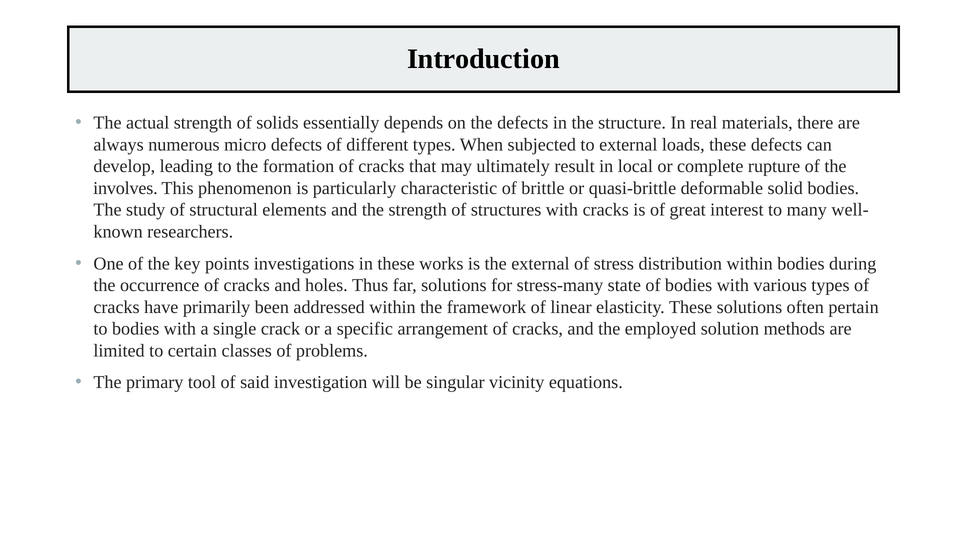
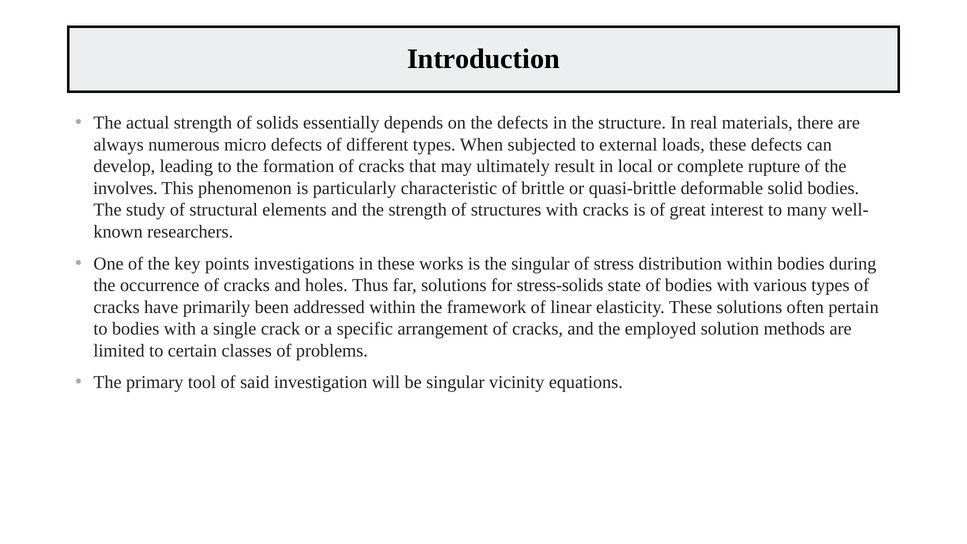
the external: external -> singular
stress-many: stress-many -> stress-solids
